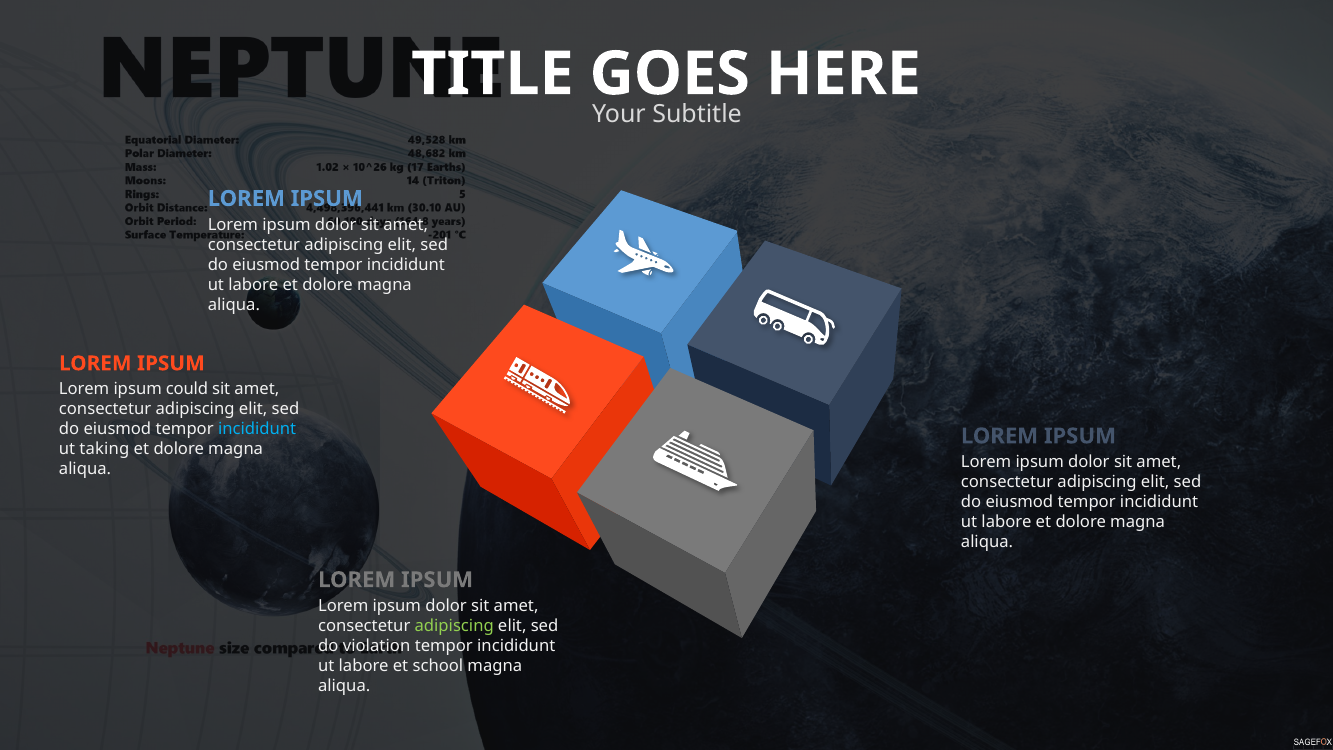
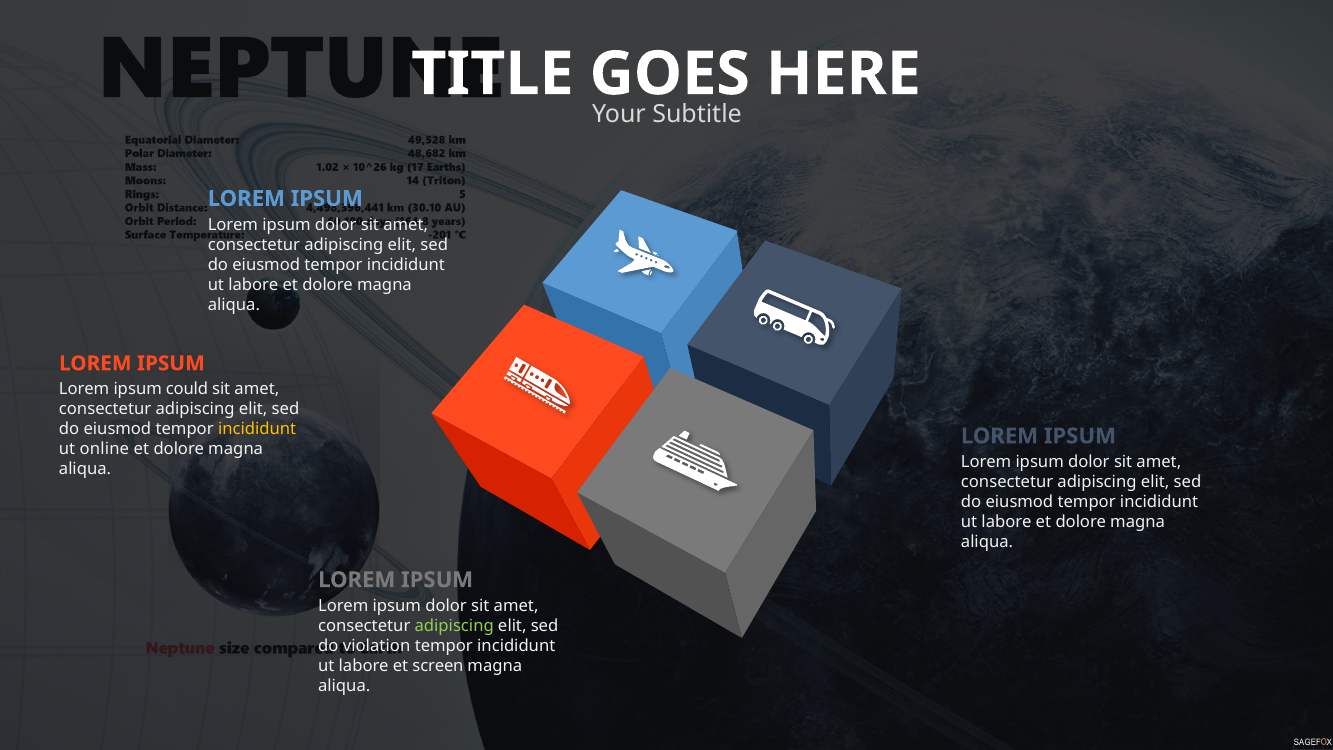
incididunt at (257, 429) colour: light blue -> yellow
taking: taking -> online
school: school -> screen
